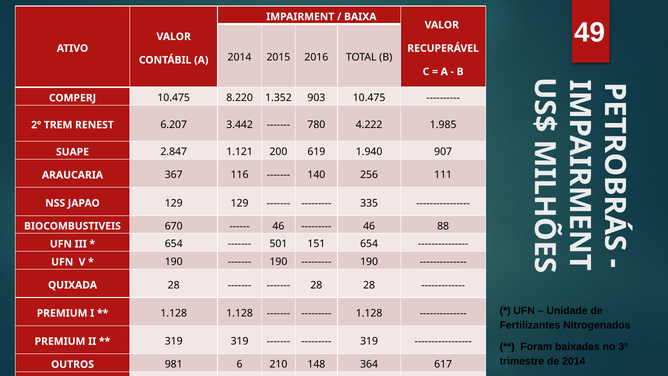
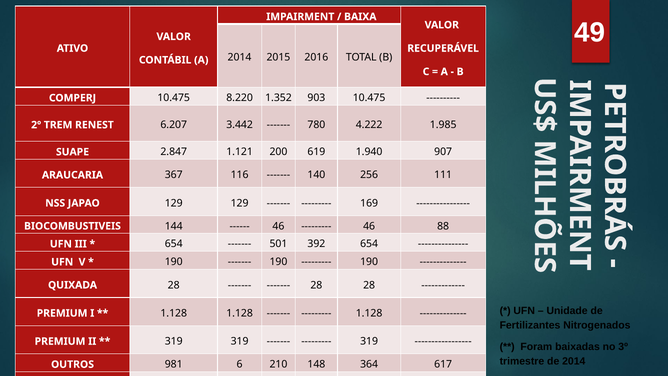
335: 335 -> 169
670: 670 -> 144
151: 151 -> 392
